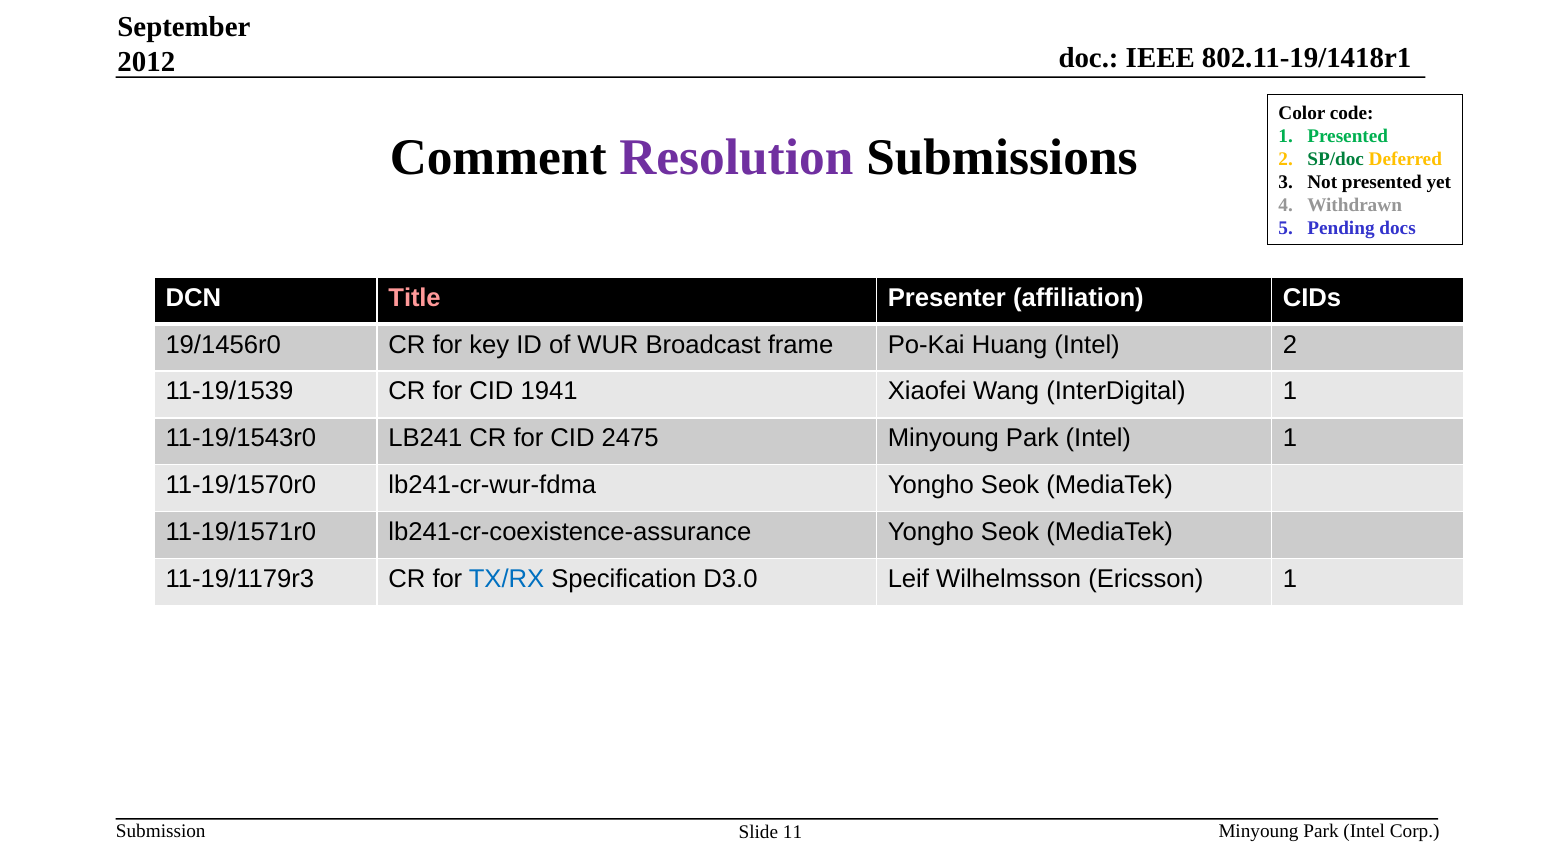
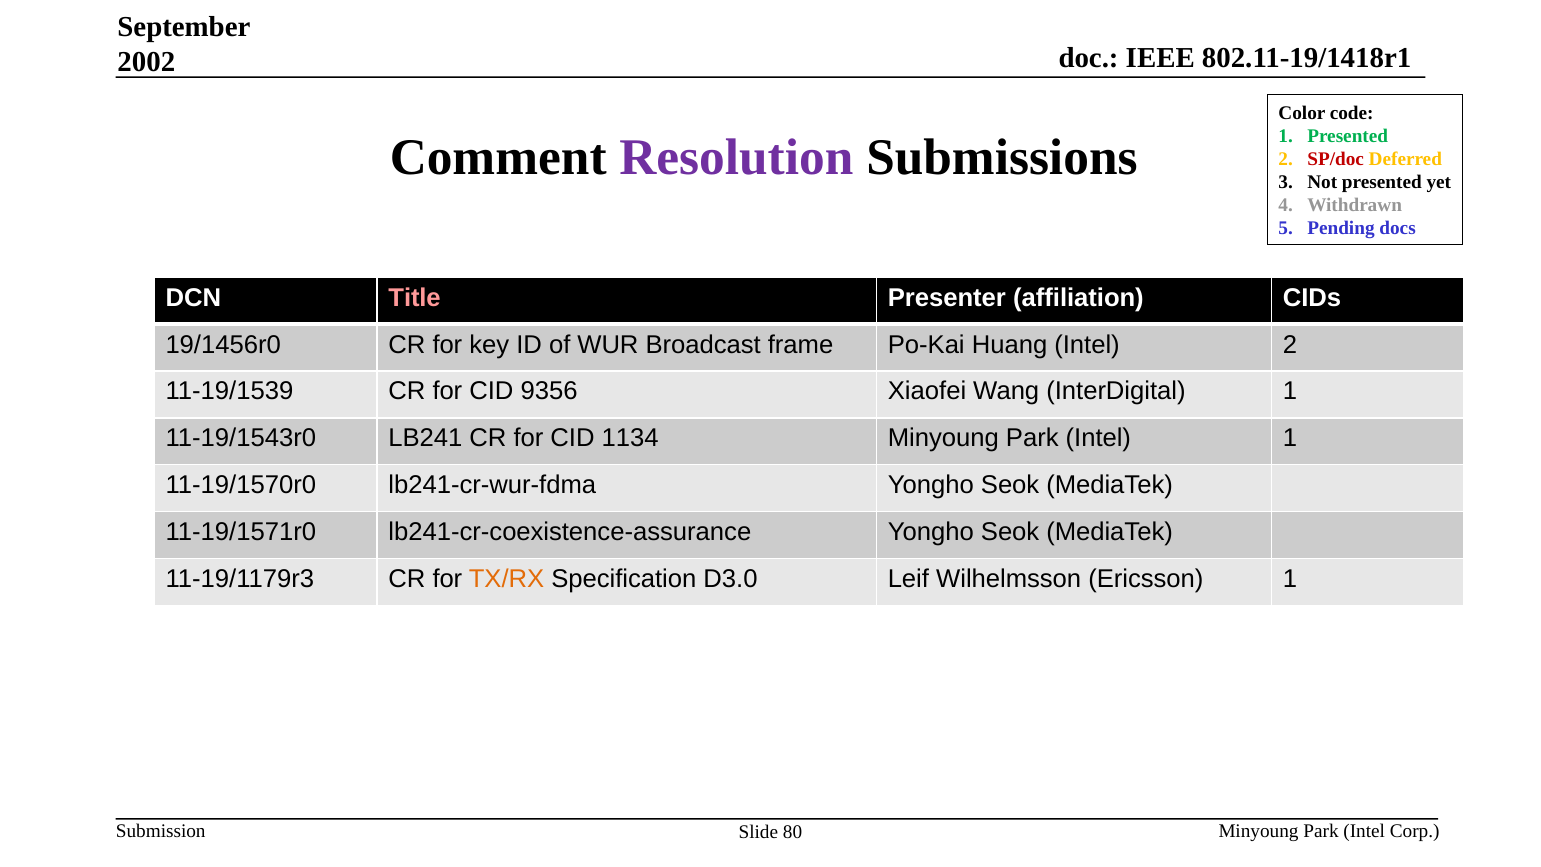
2012: 2012 -> 2002
SP/doc colour: green -> red
1941: 1941 -> 9356
2475: 2475 -> 1134
TX/RX colour: blue -> orange
11: 11 -> 80
